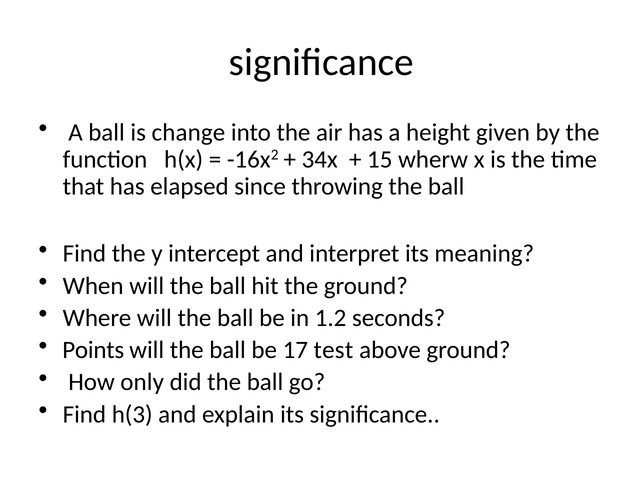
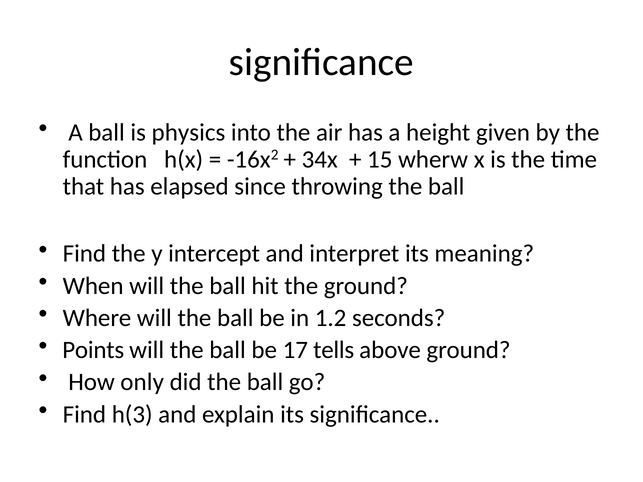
change: change -> physics
test: test -> tells
